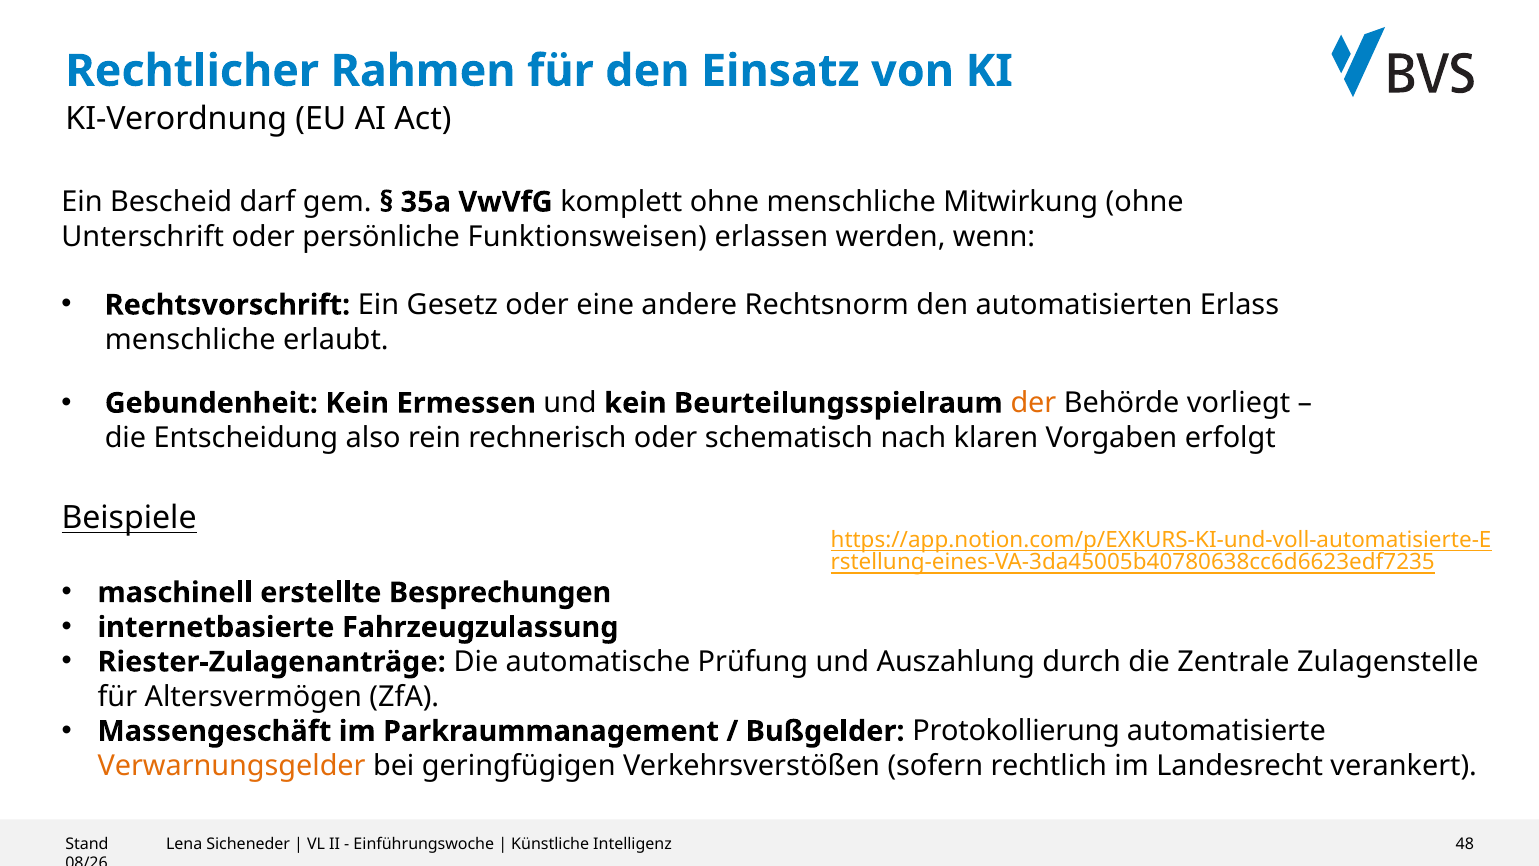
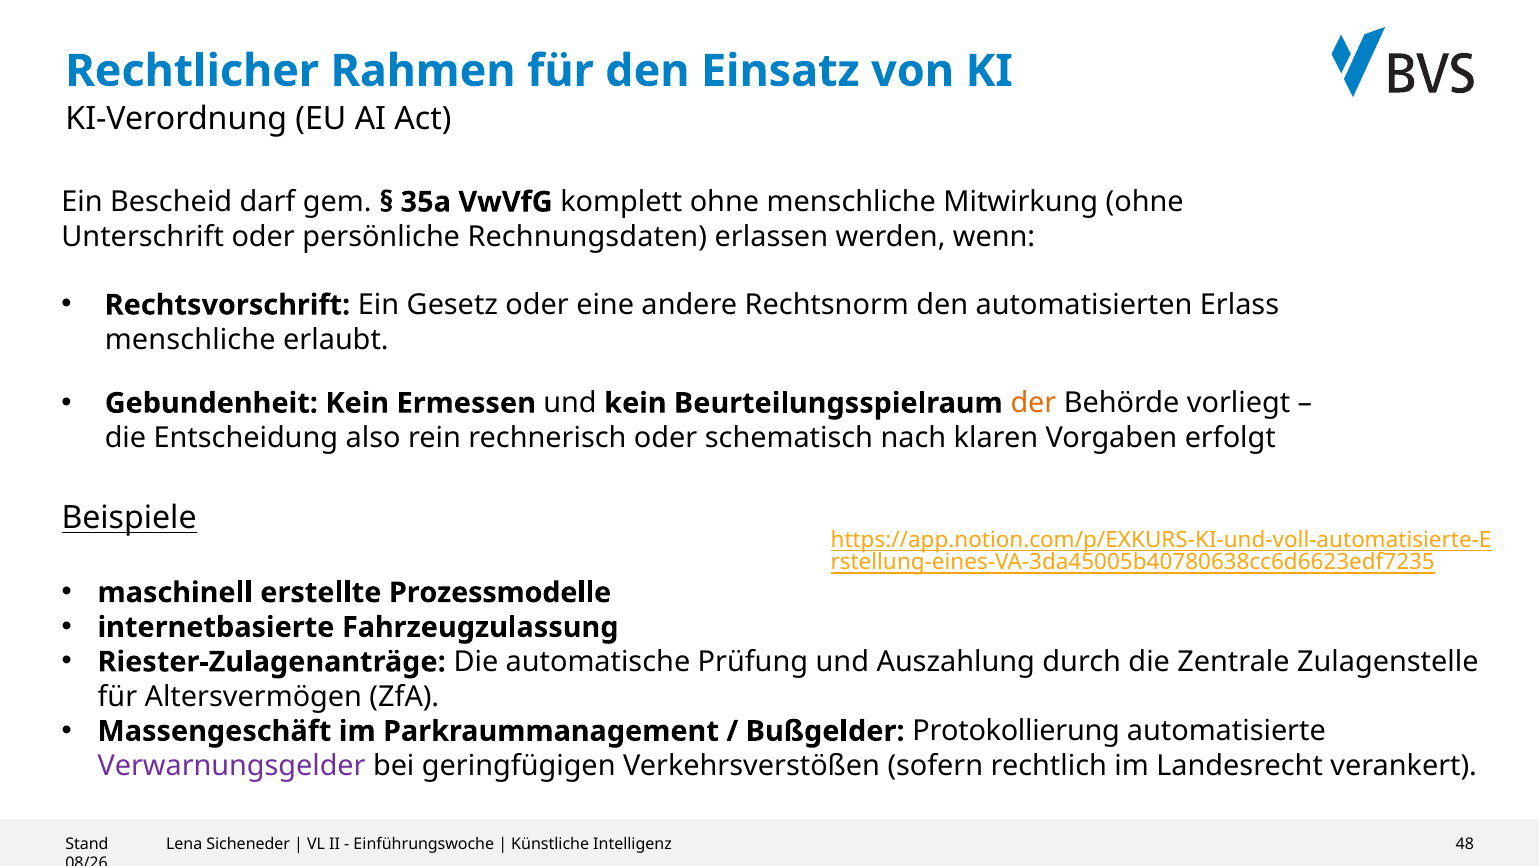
Funktionsweisen: Funktionsweisen -> Rechnungsdaten
Besprechungen: Besprechungen -> Prozessmodelle
Verwarnungsgelder colour: orange -> purple
